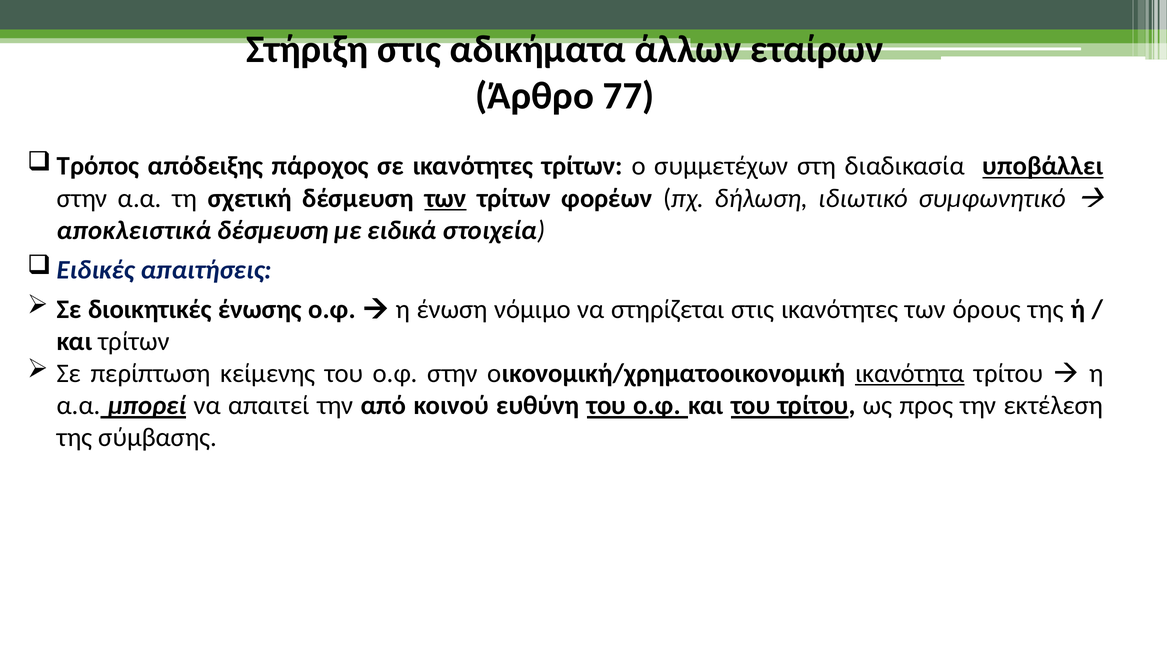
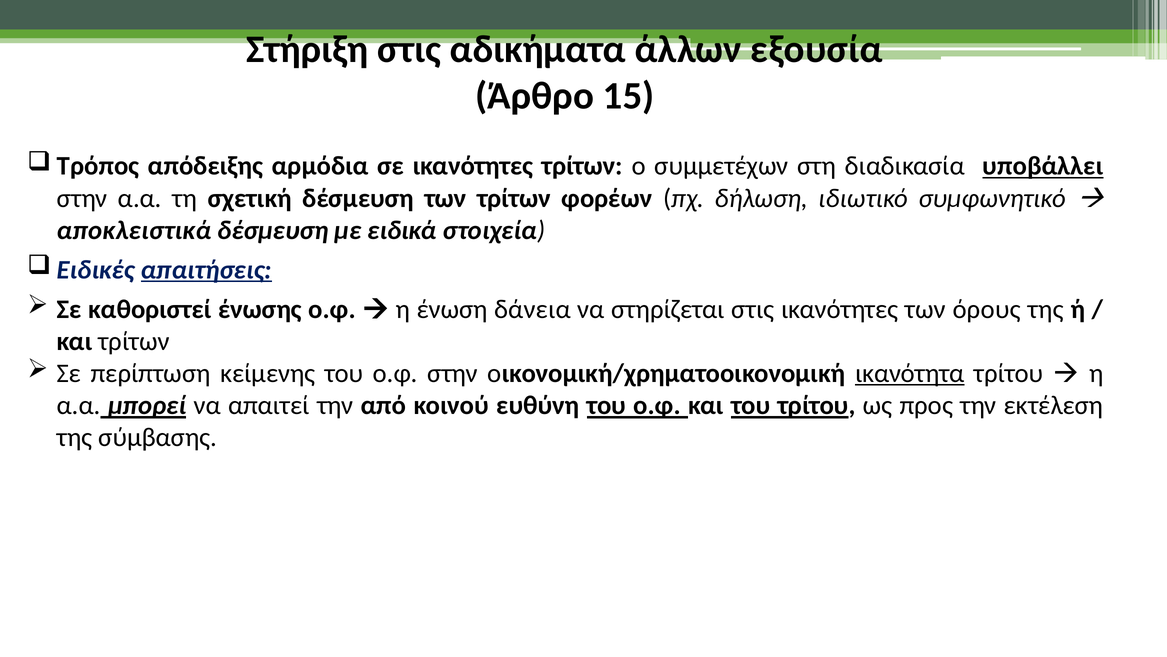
εταίρων: εταίρων -> εξουσία
77: 77 -> 15
πάροχος: πάροχος -> αρμόδια
των at (446, 198) underline: present -> none
απαιτήσεις underline: none -> present
διοικητικές: διοικητικές -> καθοριστεί
νόμιμο: νόμιμο -> δάνεια
